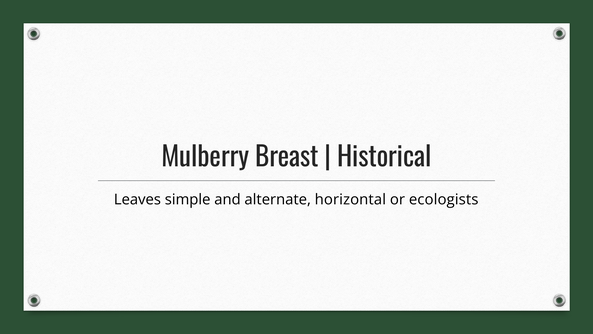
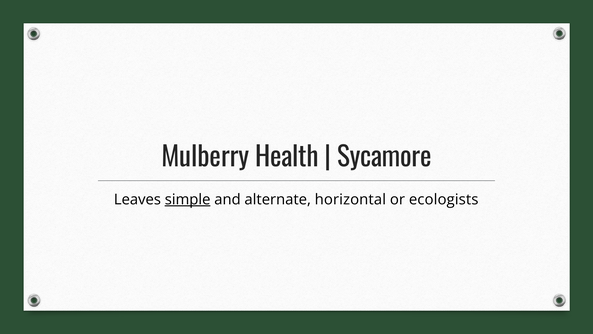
Breast: Breast -> Health
Historical: Historical -> Sycamore
simple underline: none -> present
